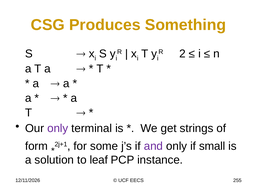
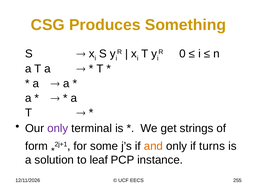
2: 2 -> 0
and colour: purple -> orange
small: small -> turns
